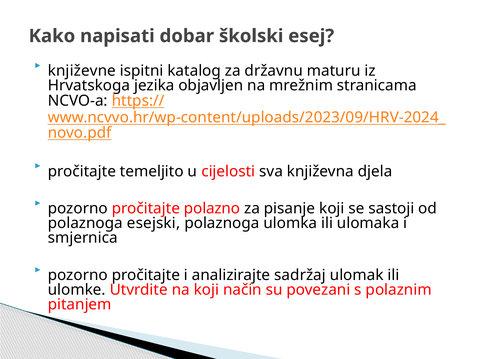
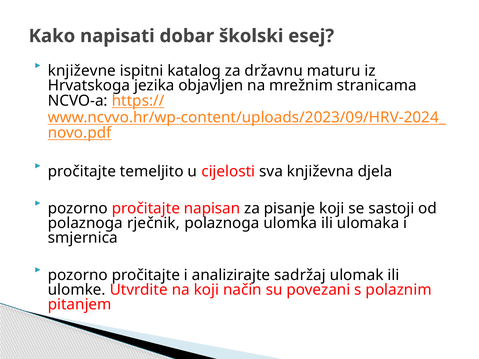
polazno: polazno -> napisan
esejski: esejski -> rječnik
